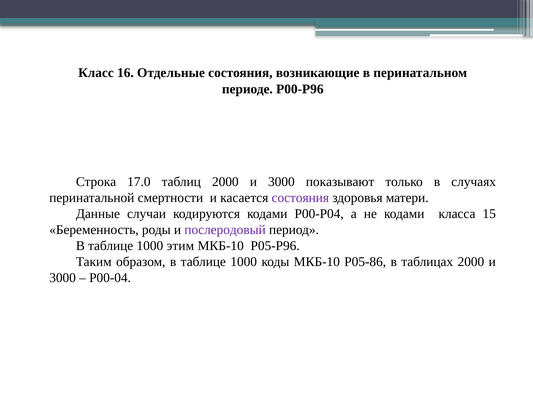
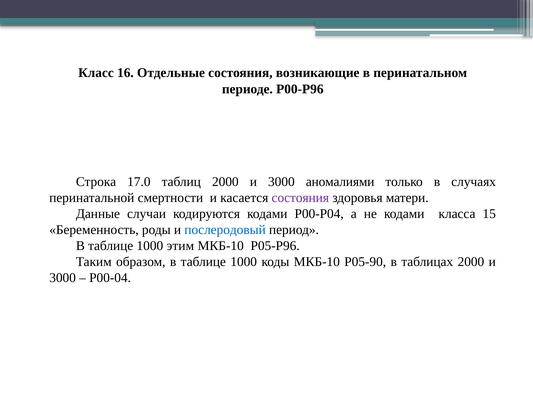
показывают: показывают -> аномалиями
послеродовый colour: purple -> blue
P05-86: P05-86 -> P05-90
